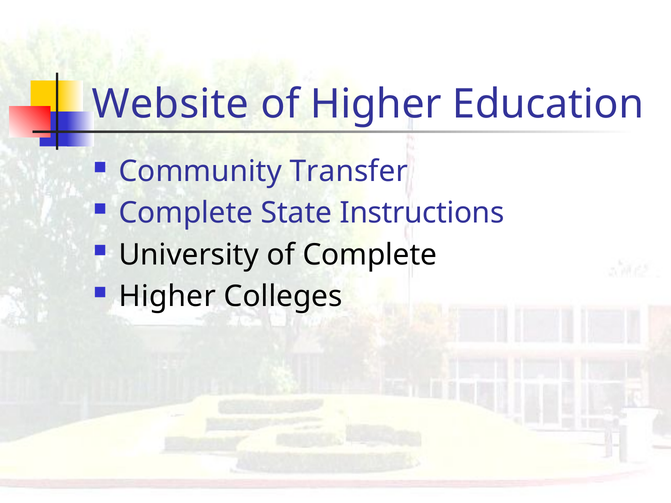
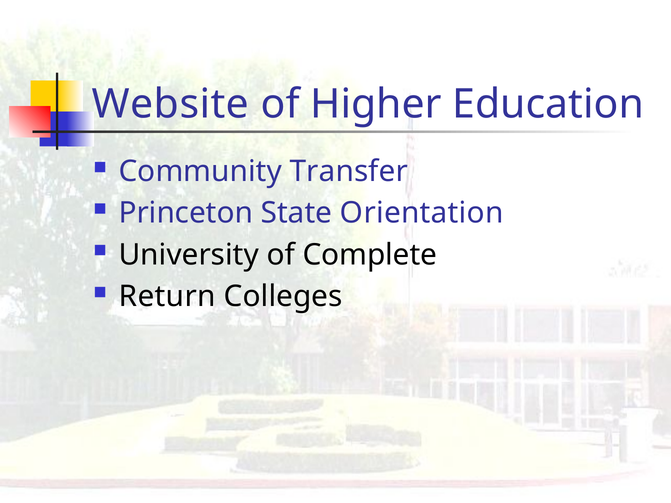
Complete at (186, 213): Complete -> Princeton
Instructions: Instructions -> Orientation
Higher at (167, 297): Higher -> Return
